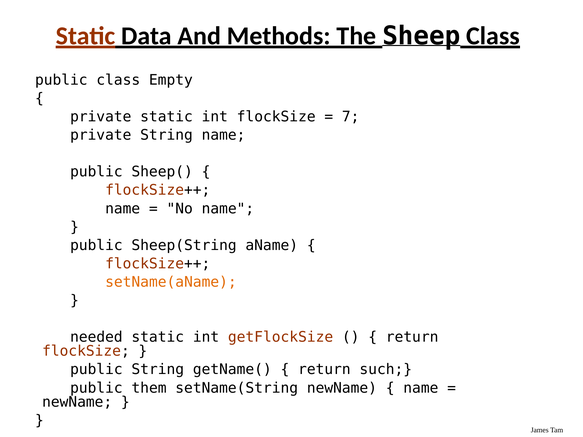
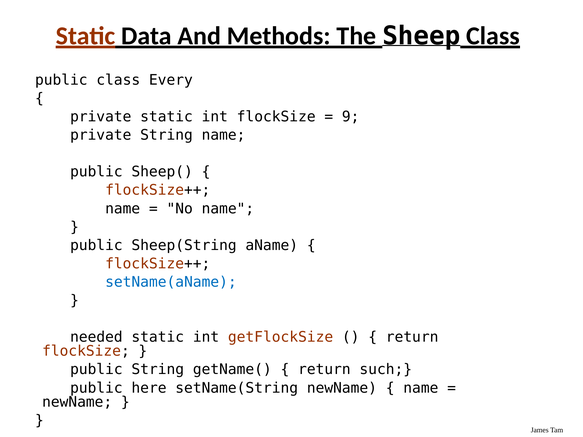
Empty: Empty -> Every
7: 7 -> 9
setName(aName colour: orange -> blue
them: them -> here
